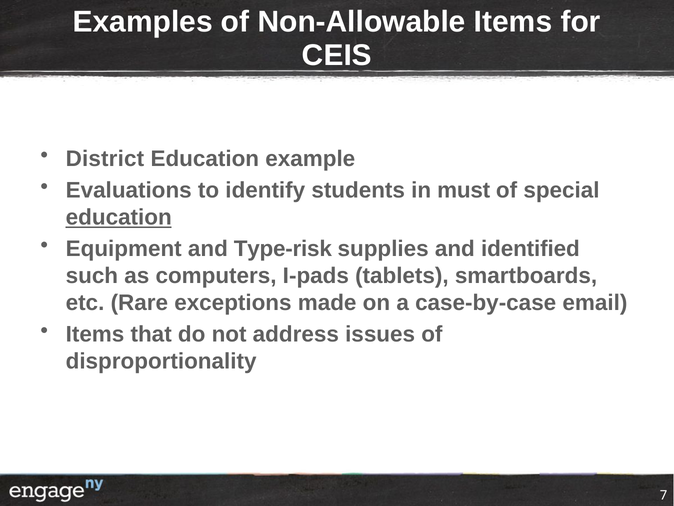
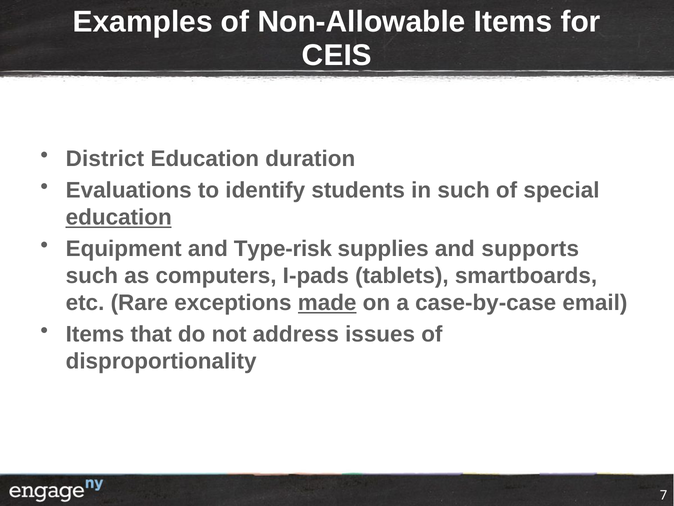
example: example -> duration
in must: must -> such
identified: identified -> supports
made underline: none -> present
